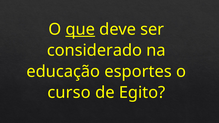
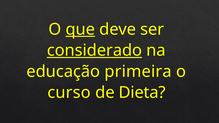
considerado underline: none -> present
esportes: esportes -> primeira
Egito: Egito -> Dieta
